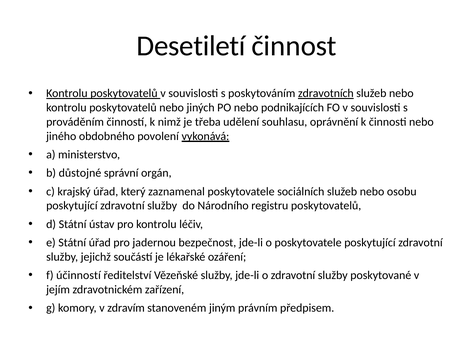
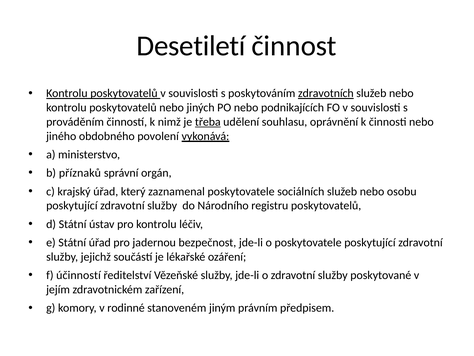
třeba underline: none -> present
důstojné: důstojné -> příznaků
zdravím: zdravím -> rodinné
